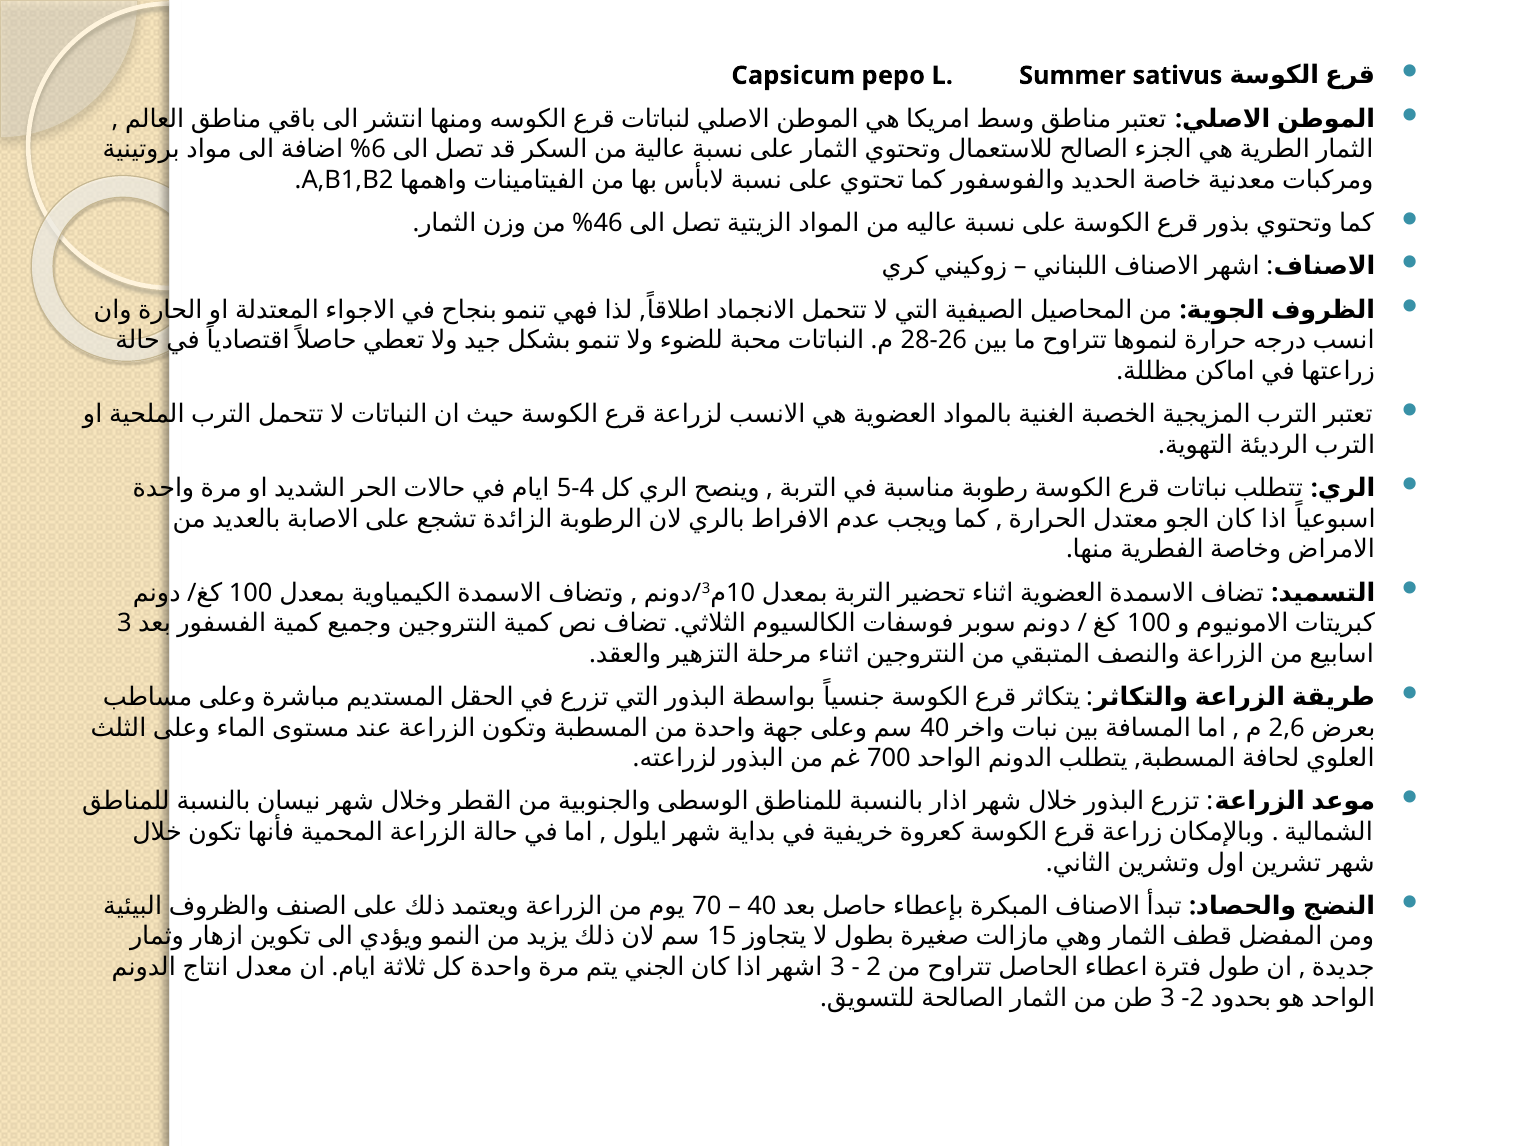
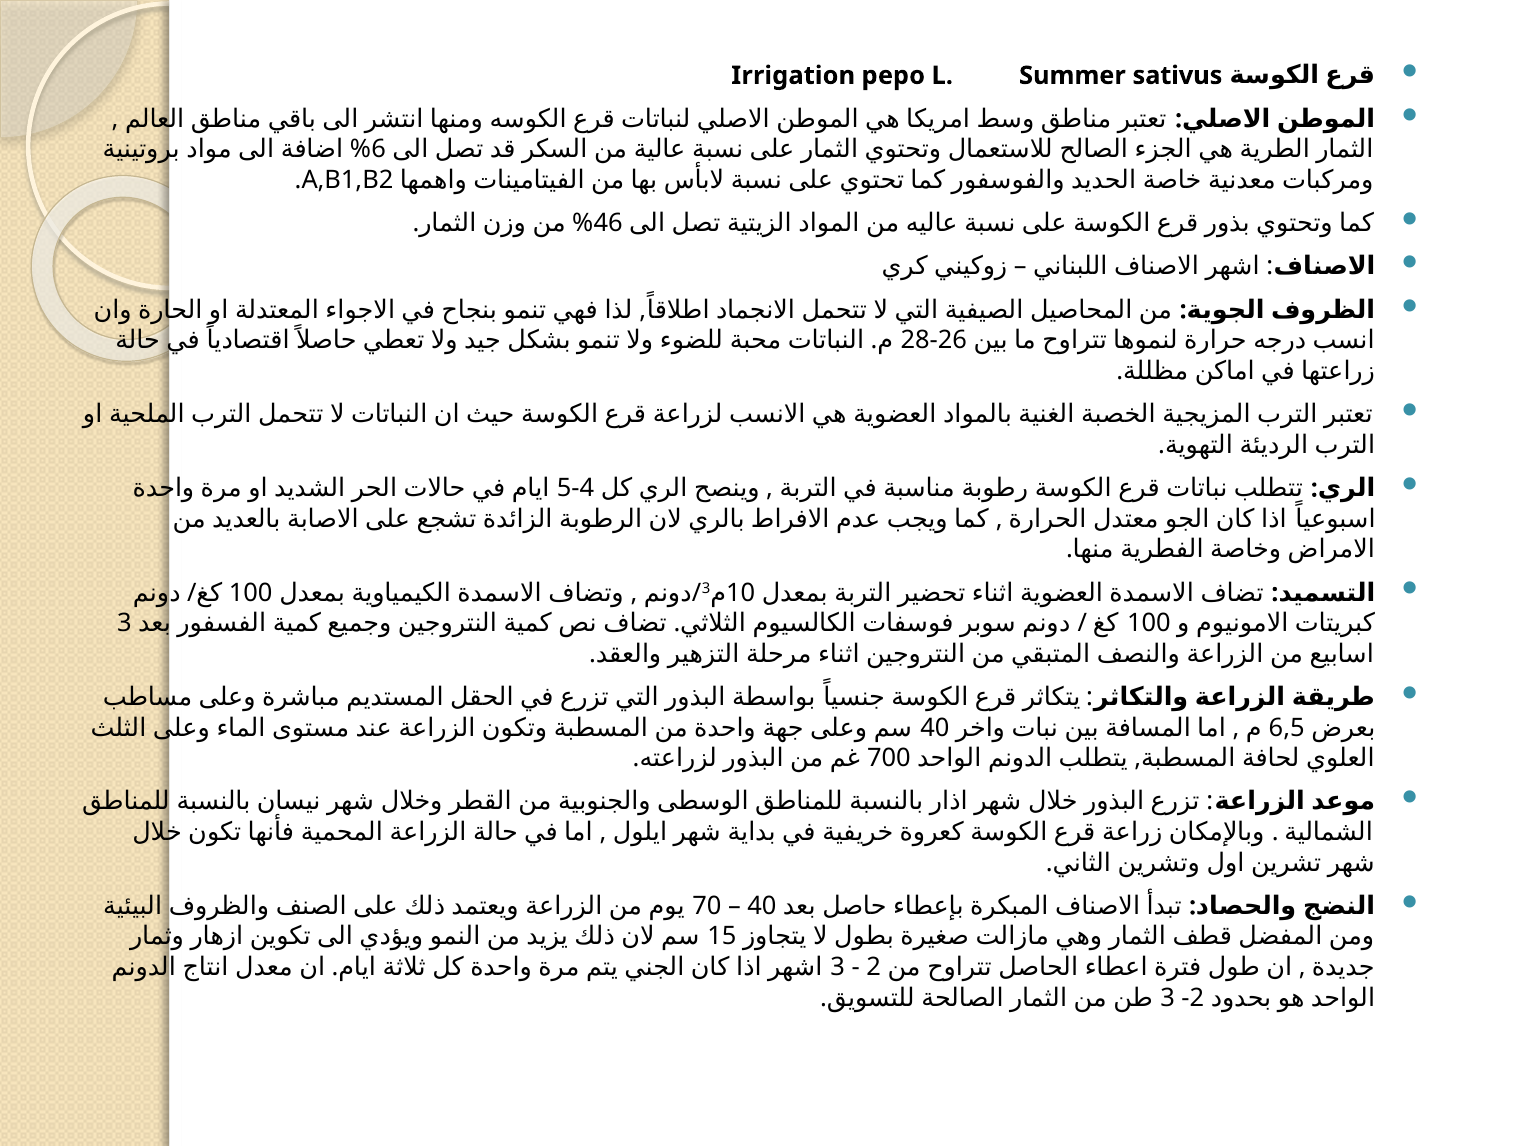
Capsicum: Capsicum -> Irrigation
2,6: 2,6 -> 6,5
